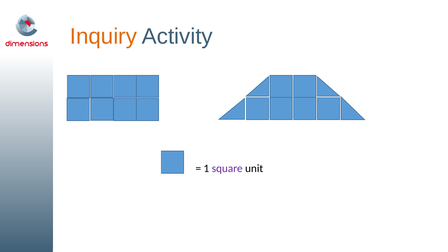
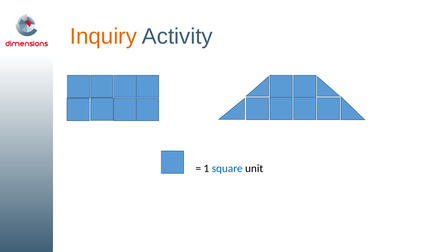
square colour: purple -> blue
